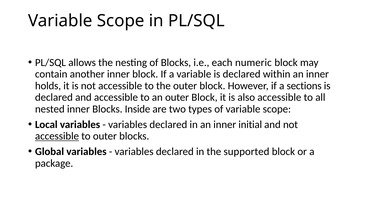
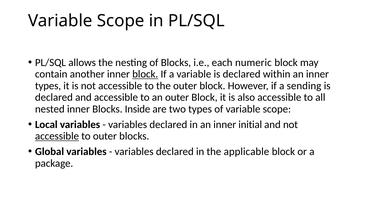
block at (145, 74) underline: none -> present
holds at (48, 86): holds -> types
sections: sections -> sending
supported: supported -> applicable
